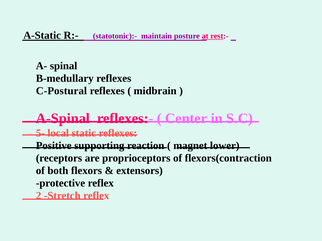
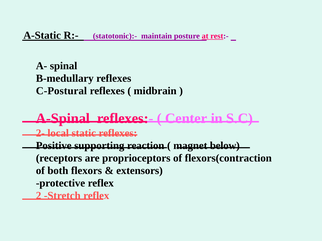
5-: 5- -> 2-
lower: lower -> below
